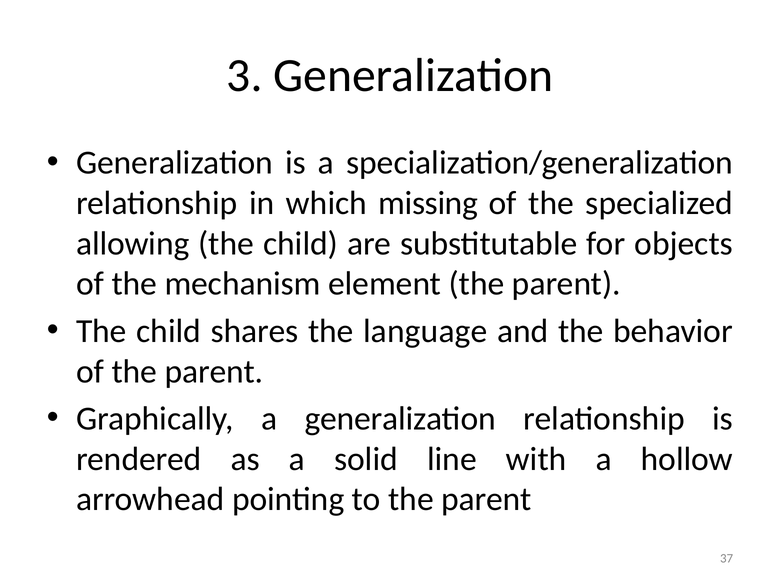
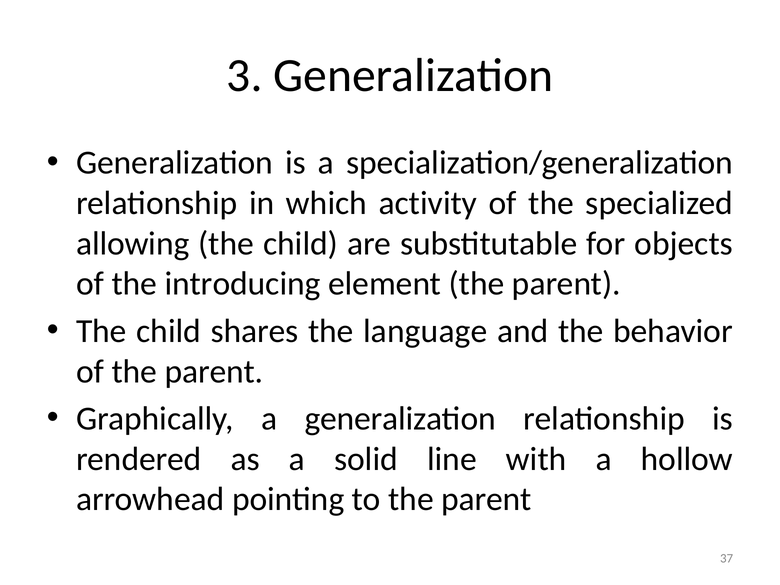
missing: missing -> activity
mechanism: mechanism -> introducing
